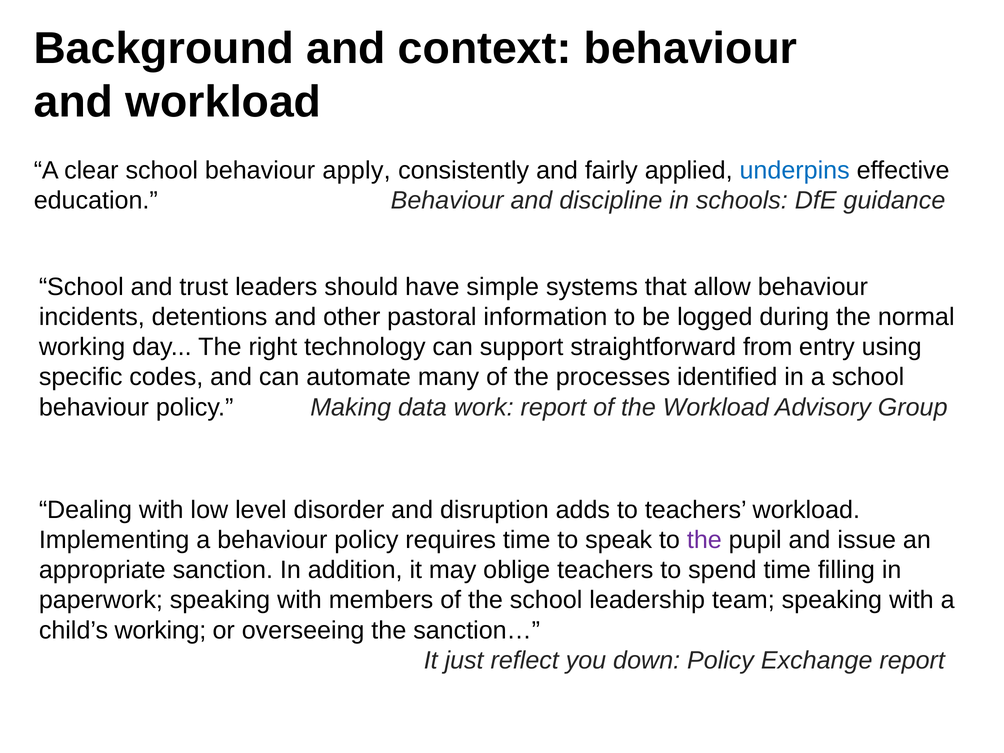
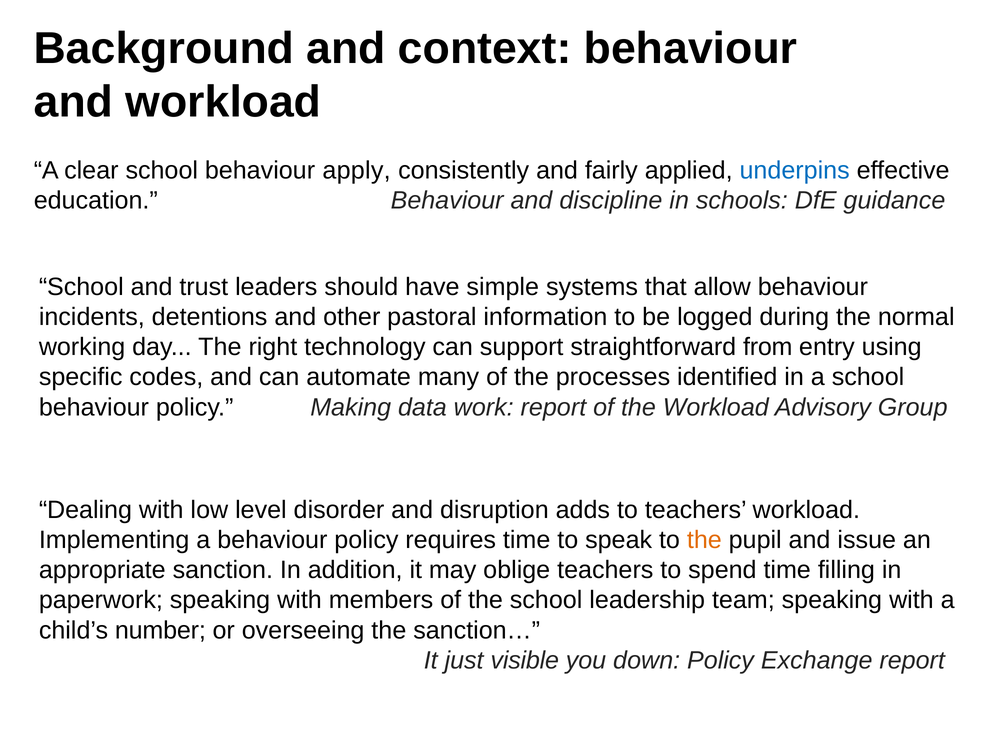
the at (704, 540) colour: purple -> orange
child’s working: working -> number
reflect: reflect -> visible
